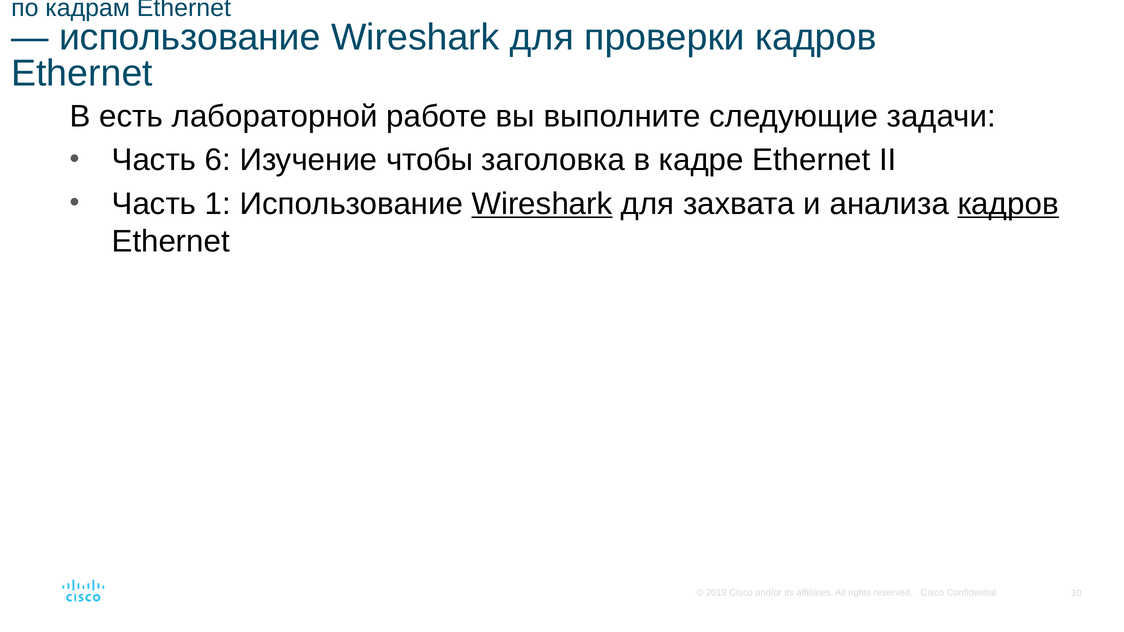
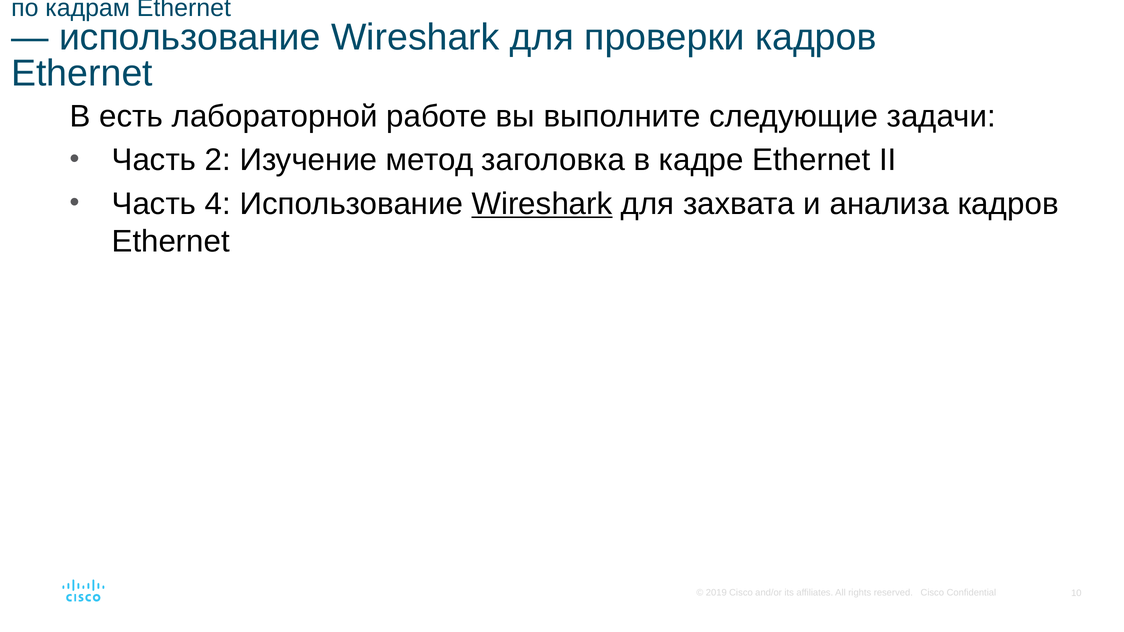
6: 6 -> 2
чтобы: чтобы -> метод
1: 1 -> 4
кадров at (1008, 204) underline: present -> none
